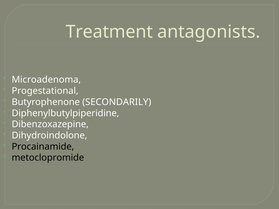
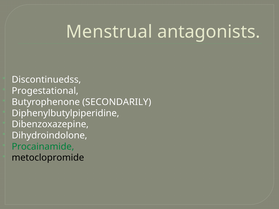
Treatment: Treatment -> Menstrual
Microadenoma: Microadenoma -> Discontinuedss
Procainamide colour: black -> green
